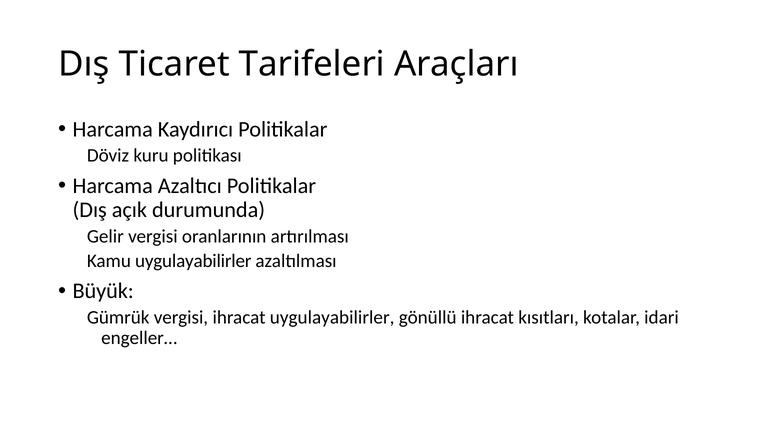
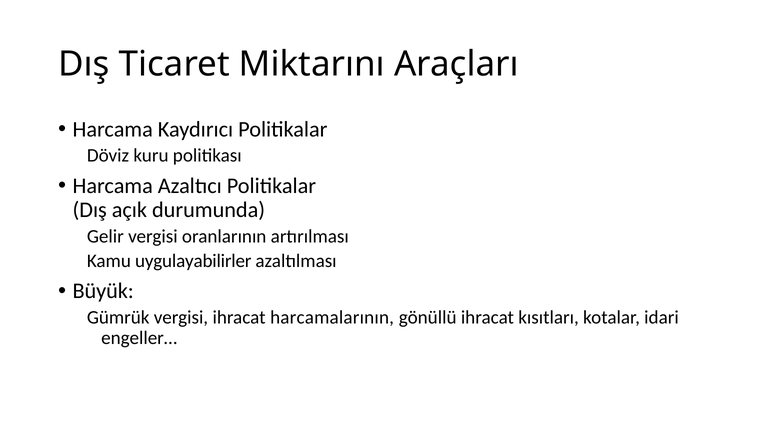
Tarifeleri: Tarifeleri -> Miktarını
ihracat uygulayabilirler: uygulayabilirler -> harcamalarının
